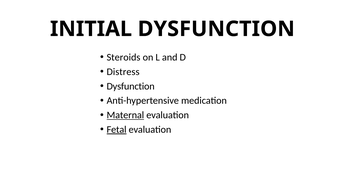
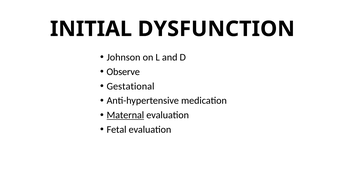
Steroids: Steroids -> Johnson
Distress: Distress -> Observe
Dysfunction at (131, 86): Dysfunction -> Gestational
Fetal underline: present -> none
